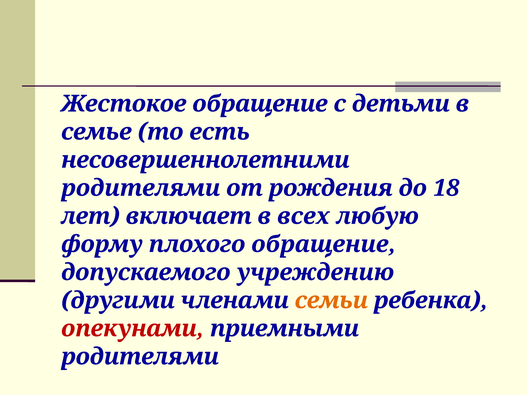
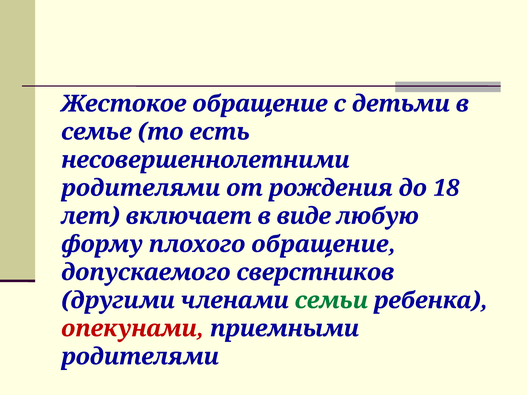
всех: всех -> виде
учреждению: учреждению -> сверстников
семьи colour: orange -> green
